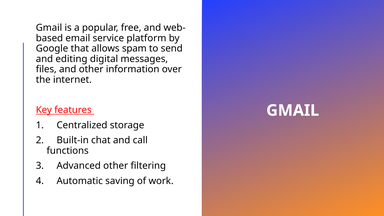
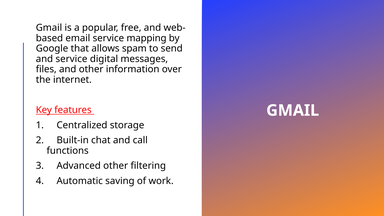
platform: platform -> mapping
and editing: editing -> service
